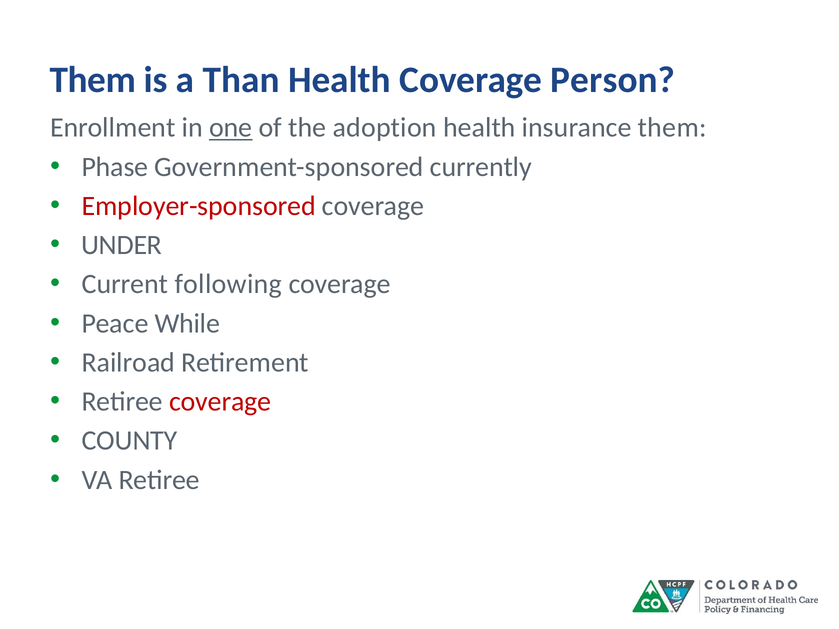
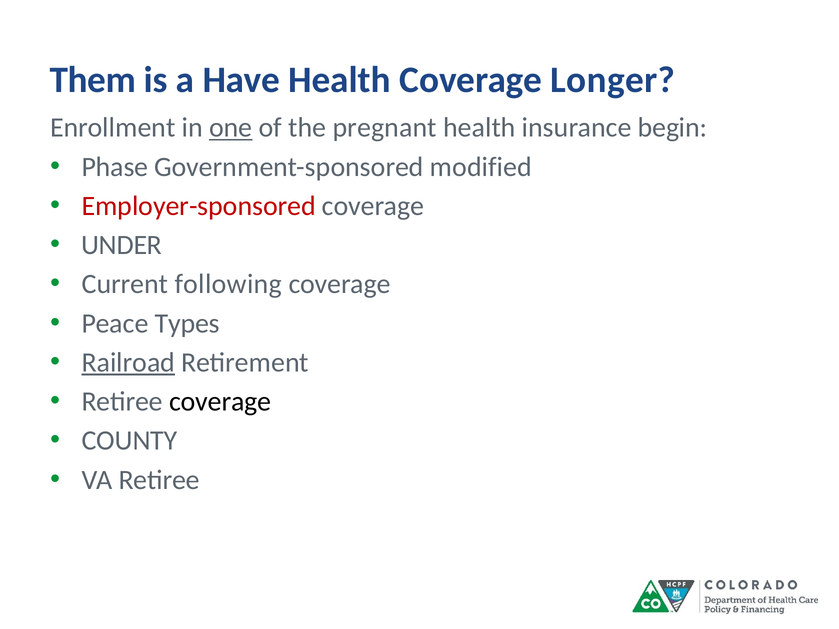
Than: Than -> Have
Person: Person -> Longer
adoption: adoption -> pregnant
insurance them: them -> begin
currently: currently -> modified
While: While -> Types
Railroad underline: none -> present
coverage at (220, 402) colour: red -> black
